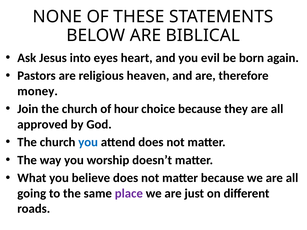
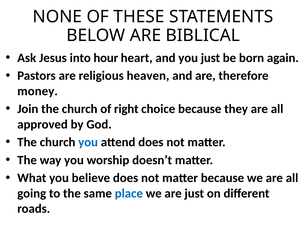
eyes: eyes -> hour
you evil: evil -> just
hour: hour -> right
place colour: purple -> blue
